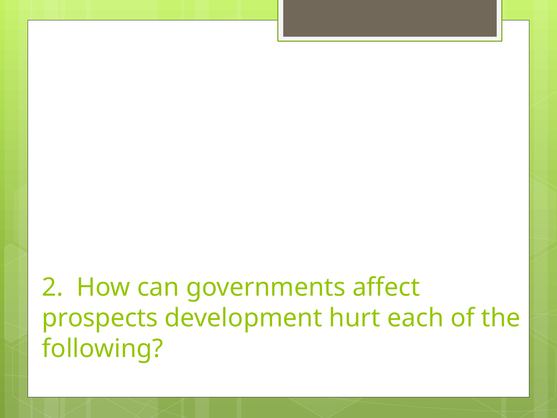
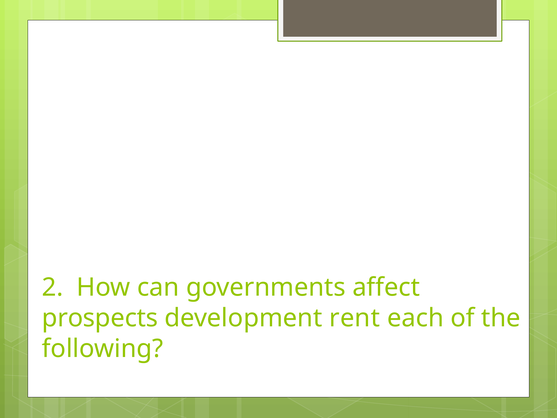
hurt: hurt -> rent
